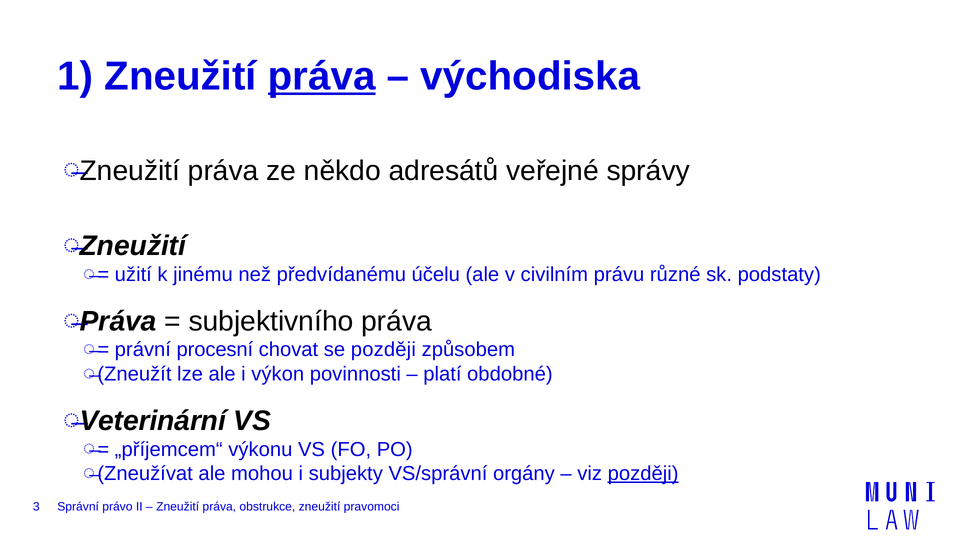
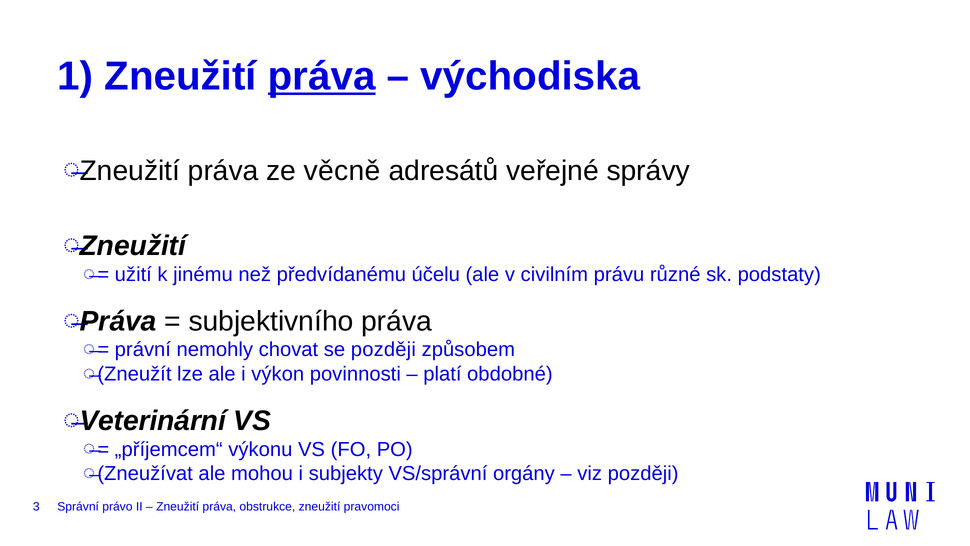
někdo: někdo -> věcně
procesní: procesní -> nemohly
později at (643, 473) underline: present -> none
